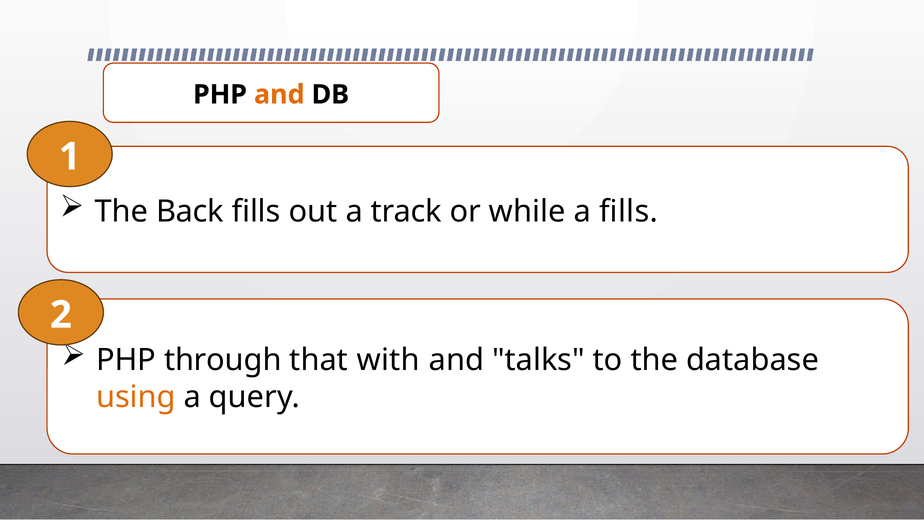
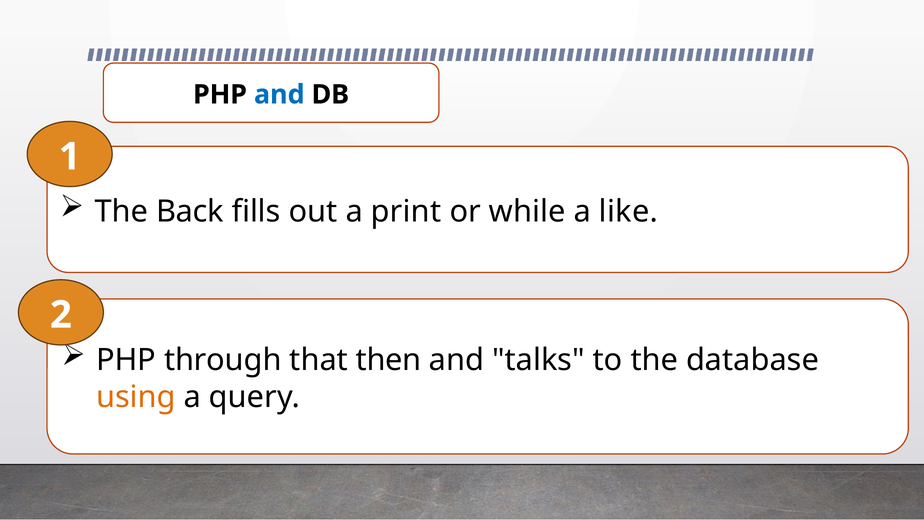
and at (279, 95) colour: orange -> blue
track: track -> print
a fills: fills -> like
with: with -> then
